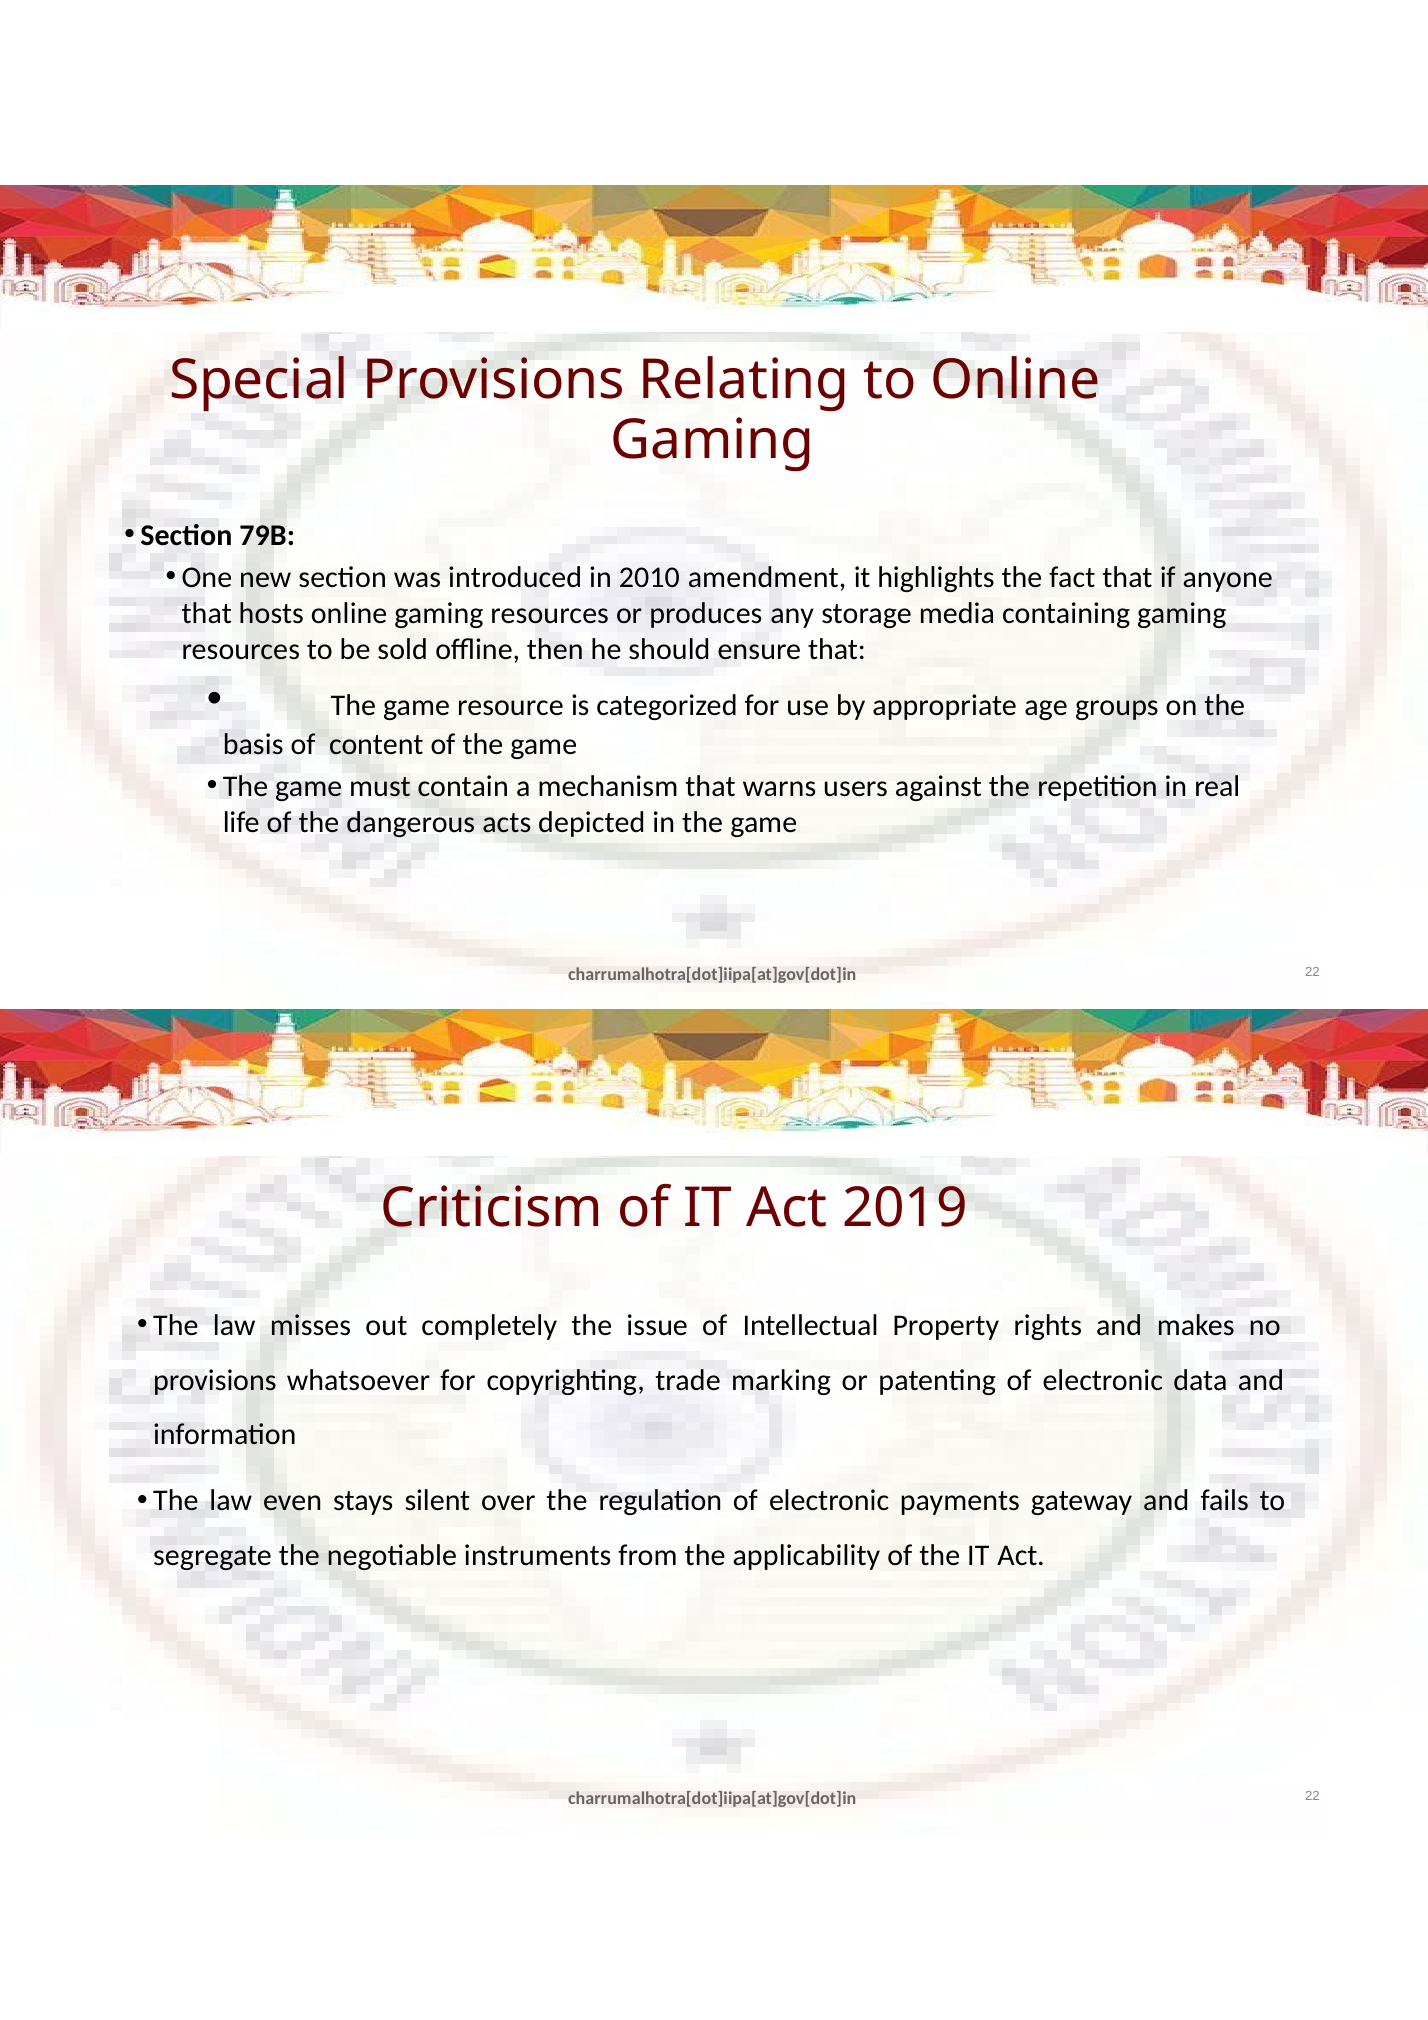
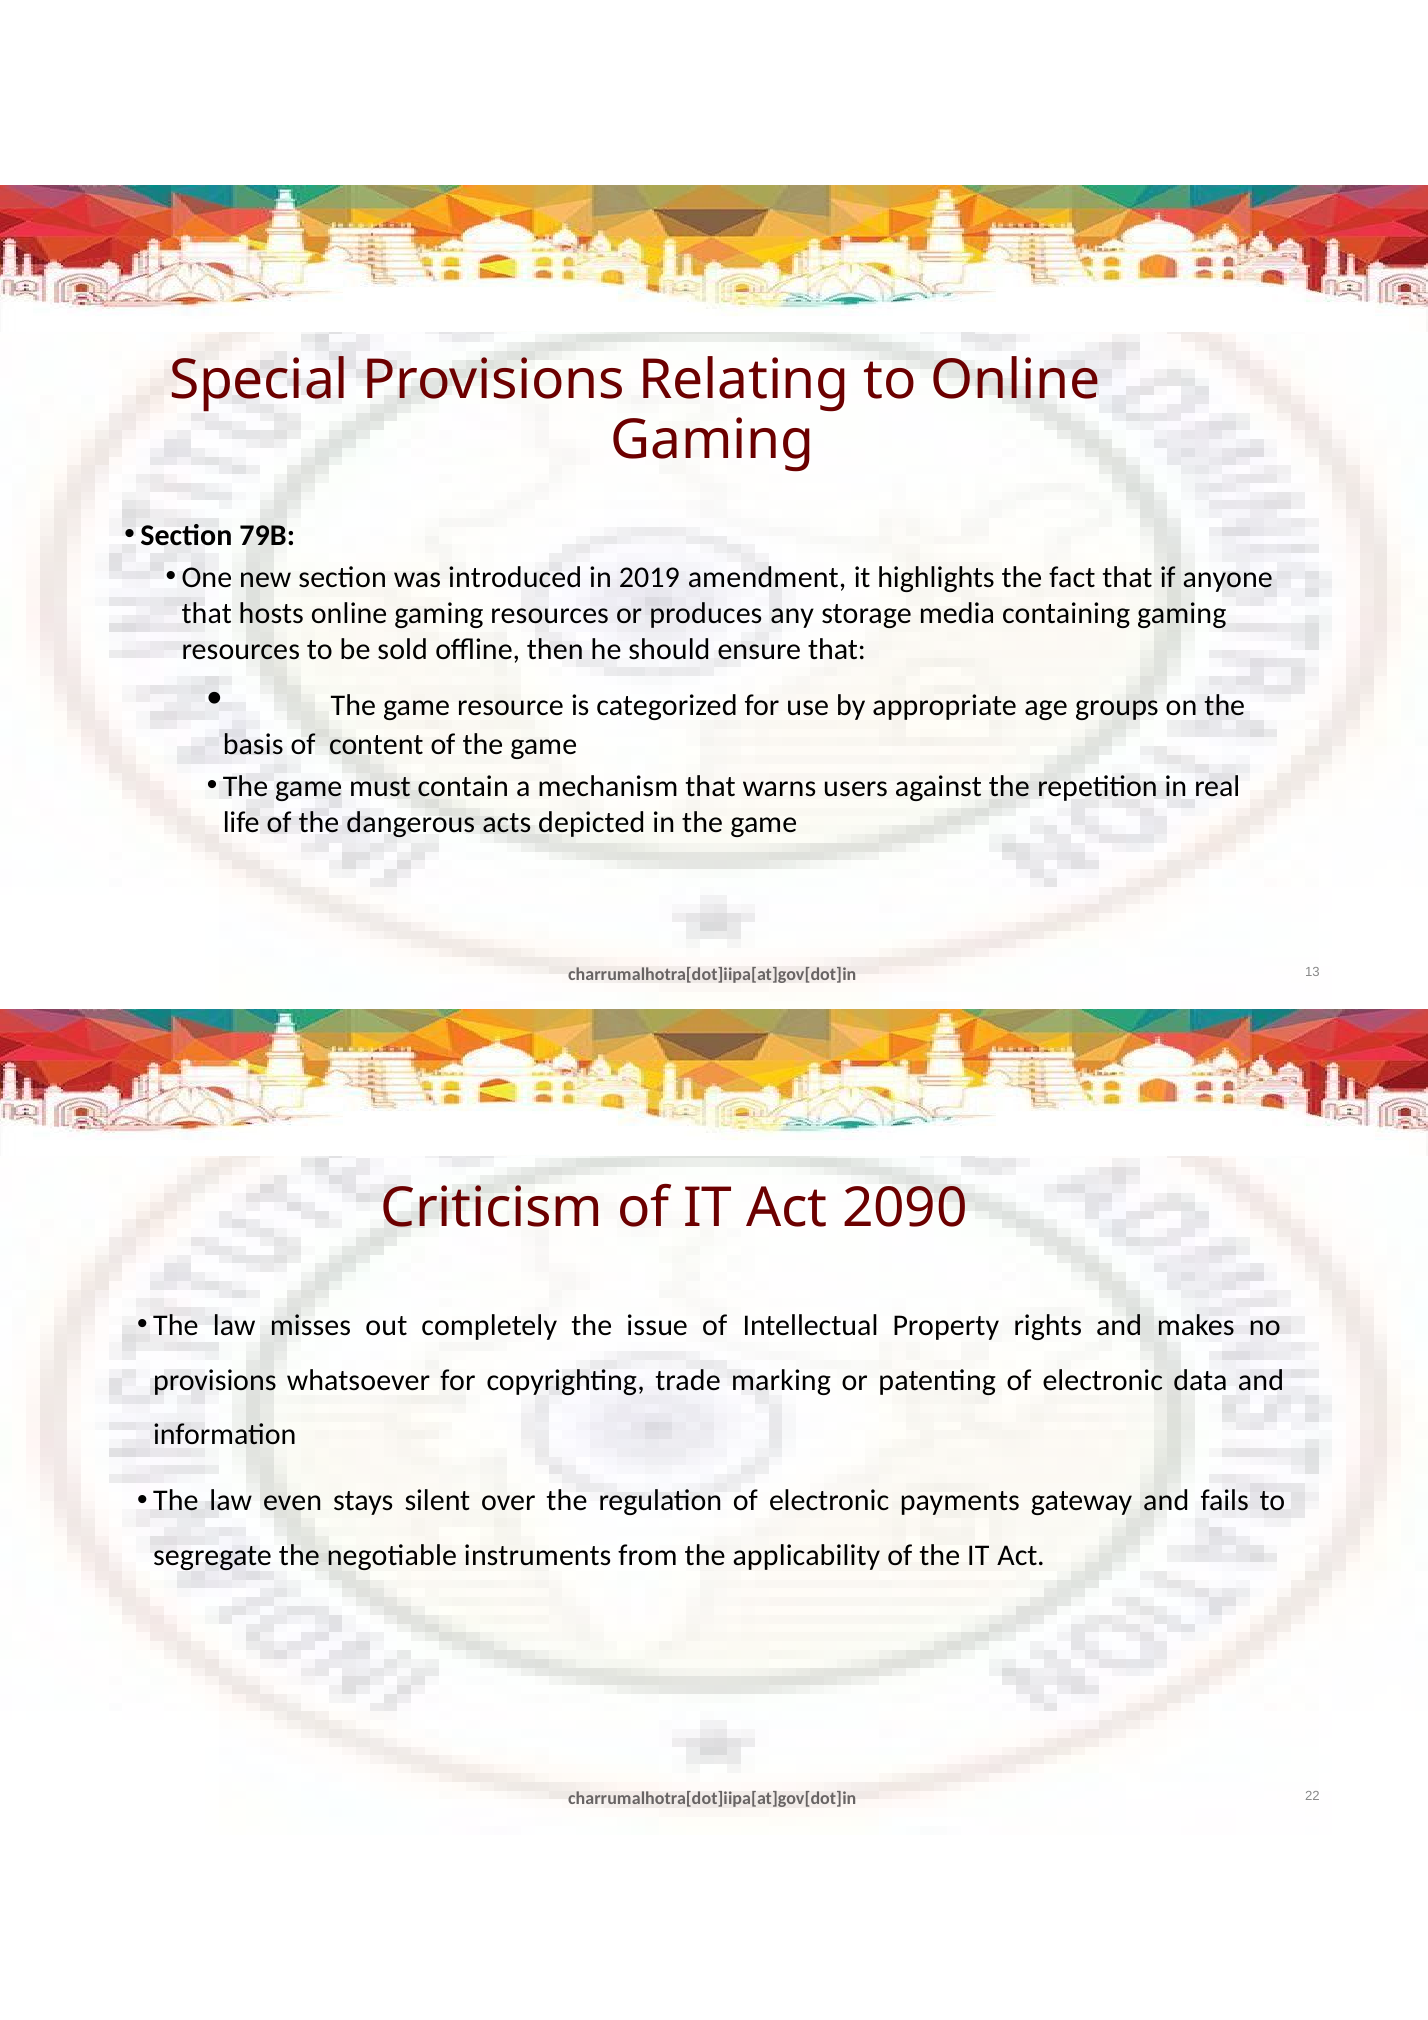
2010: 2010 -> 2019
22 at (1312, 973): 22 -> 13
2019: 2019 -> 2090
